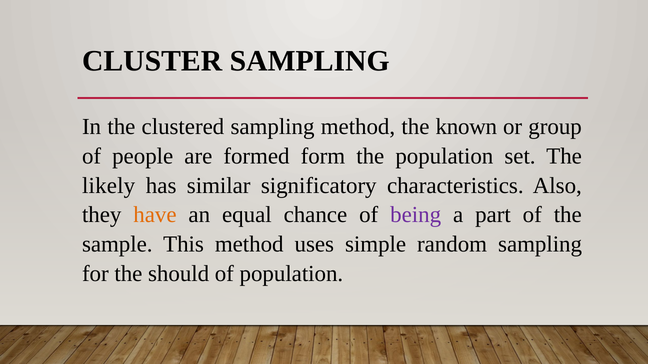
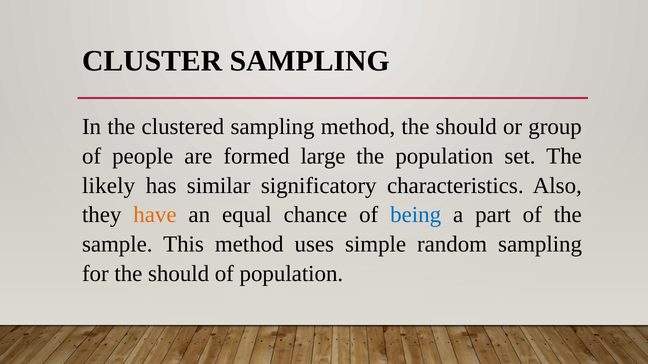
method the known: known -> should
form: form -> large
being colour: purple -> blue
